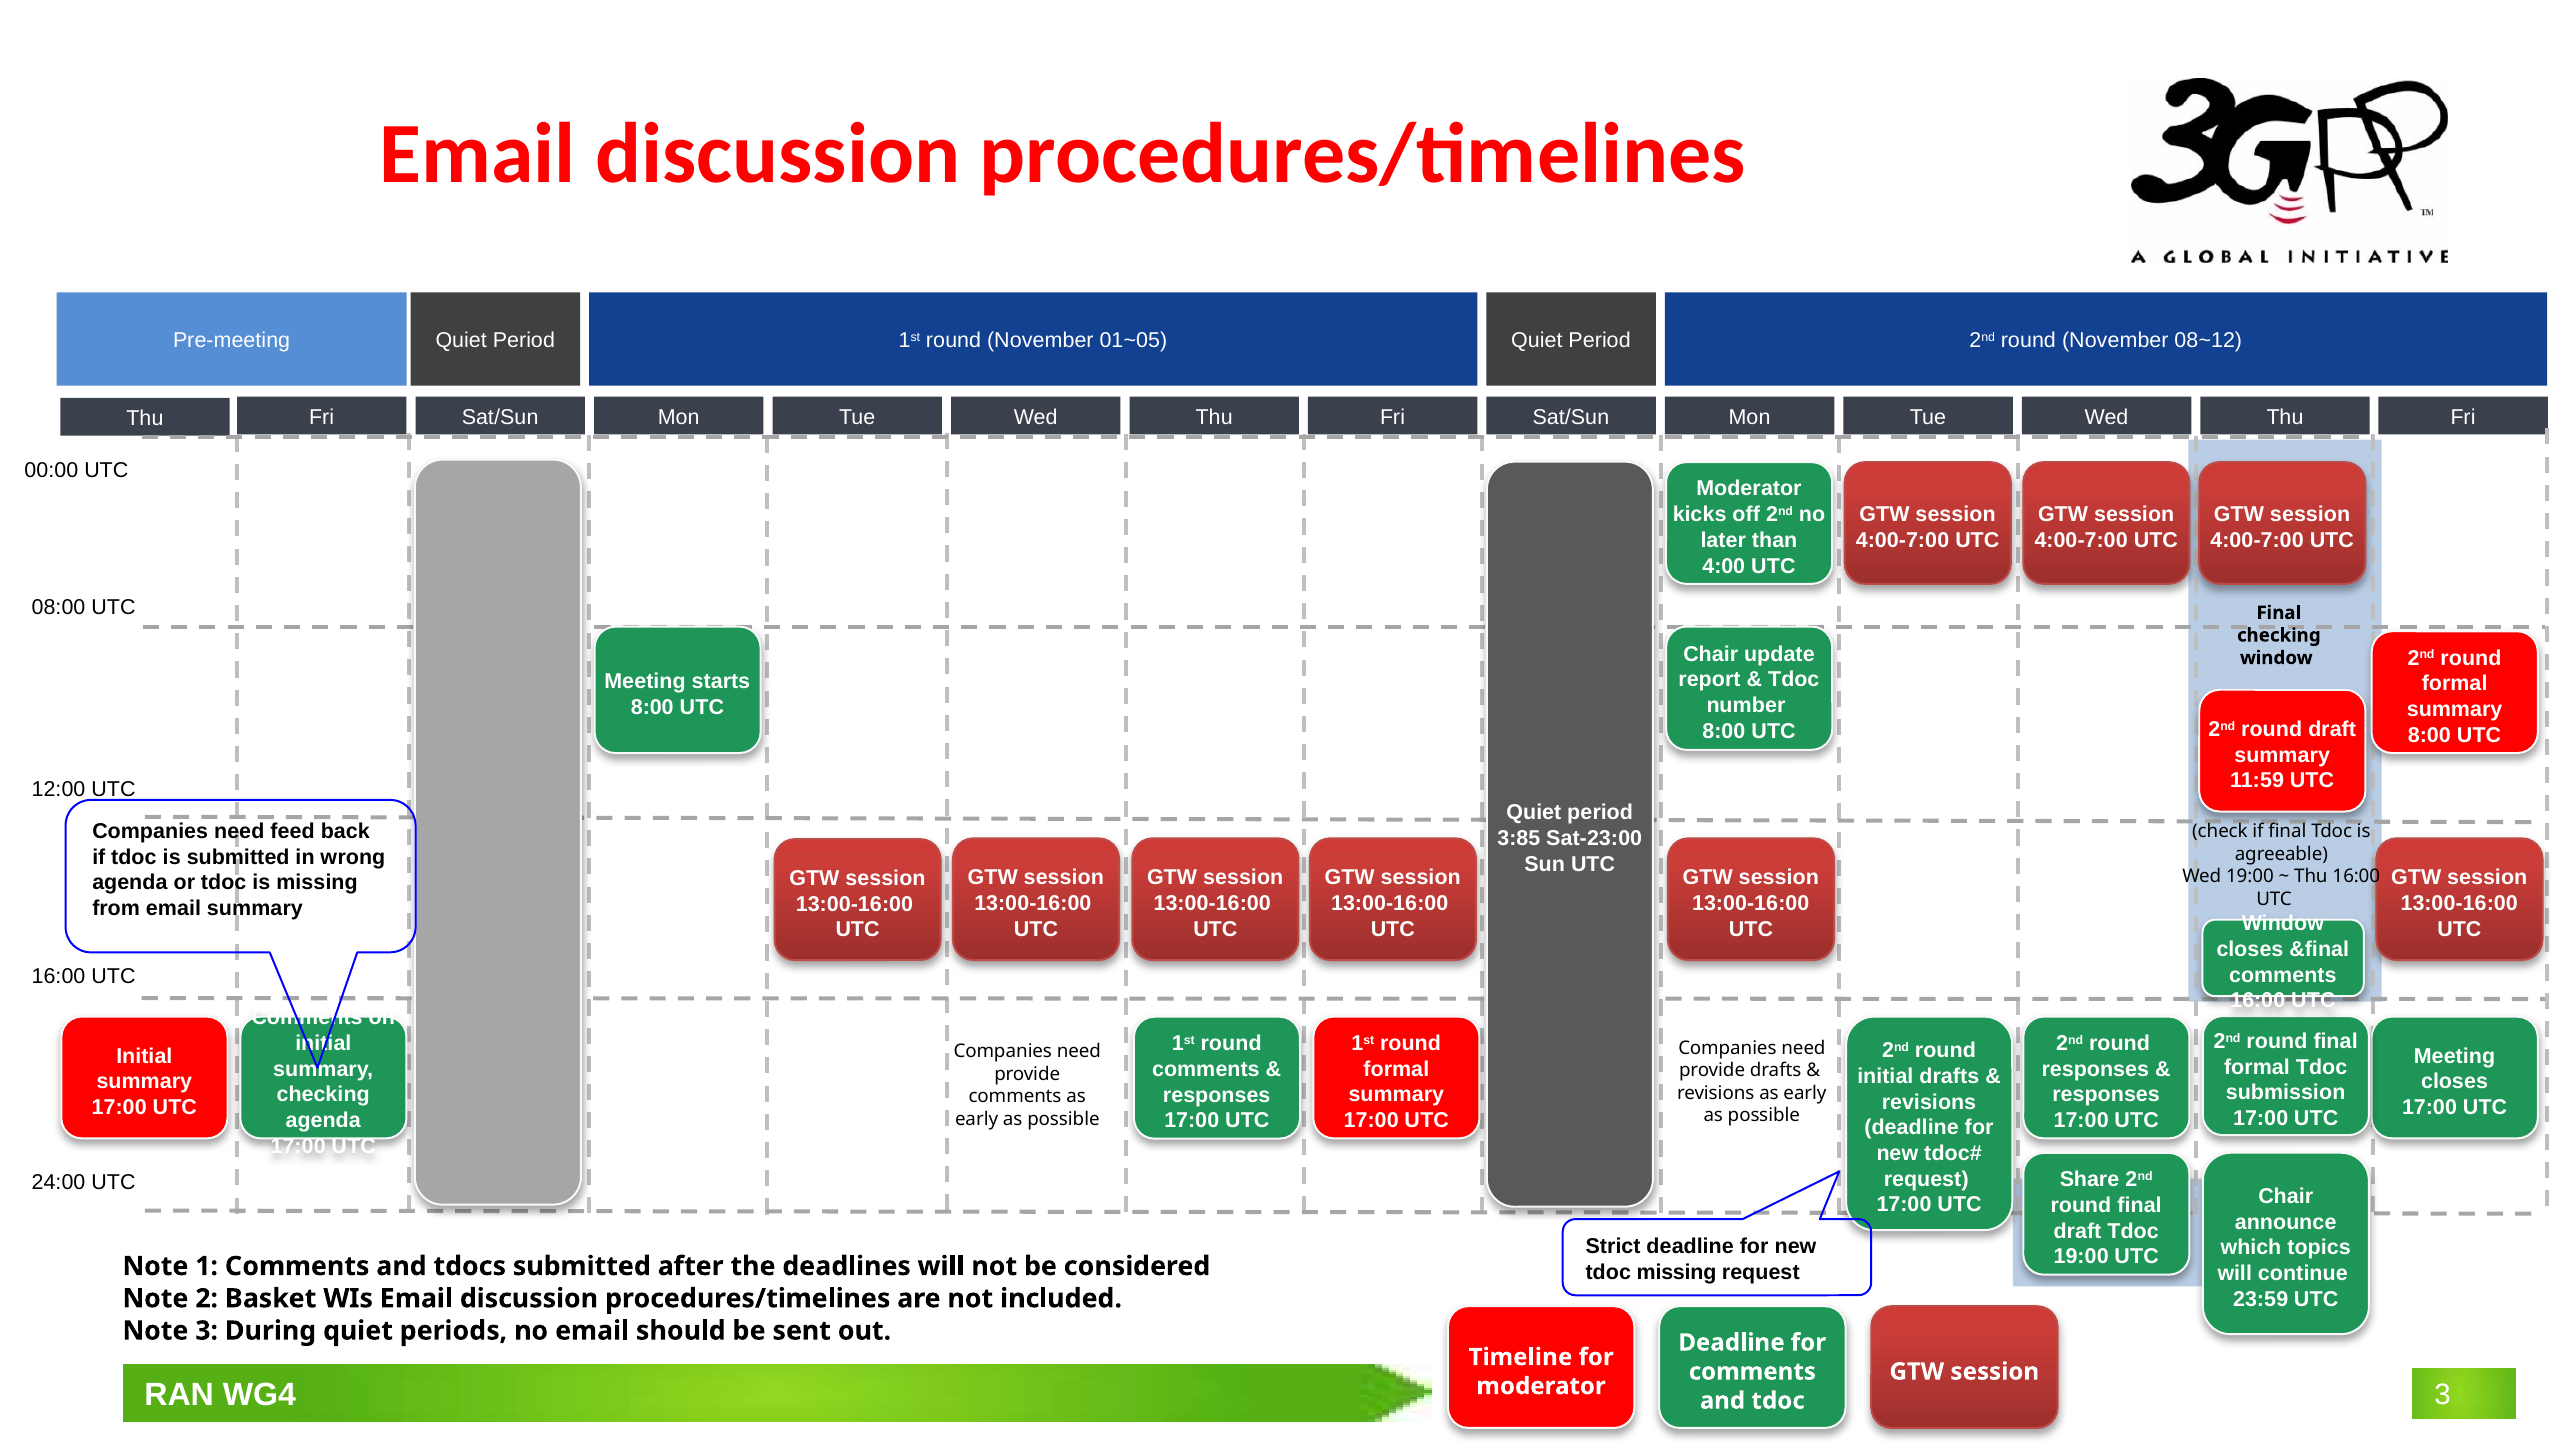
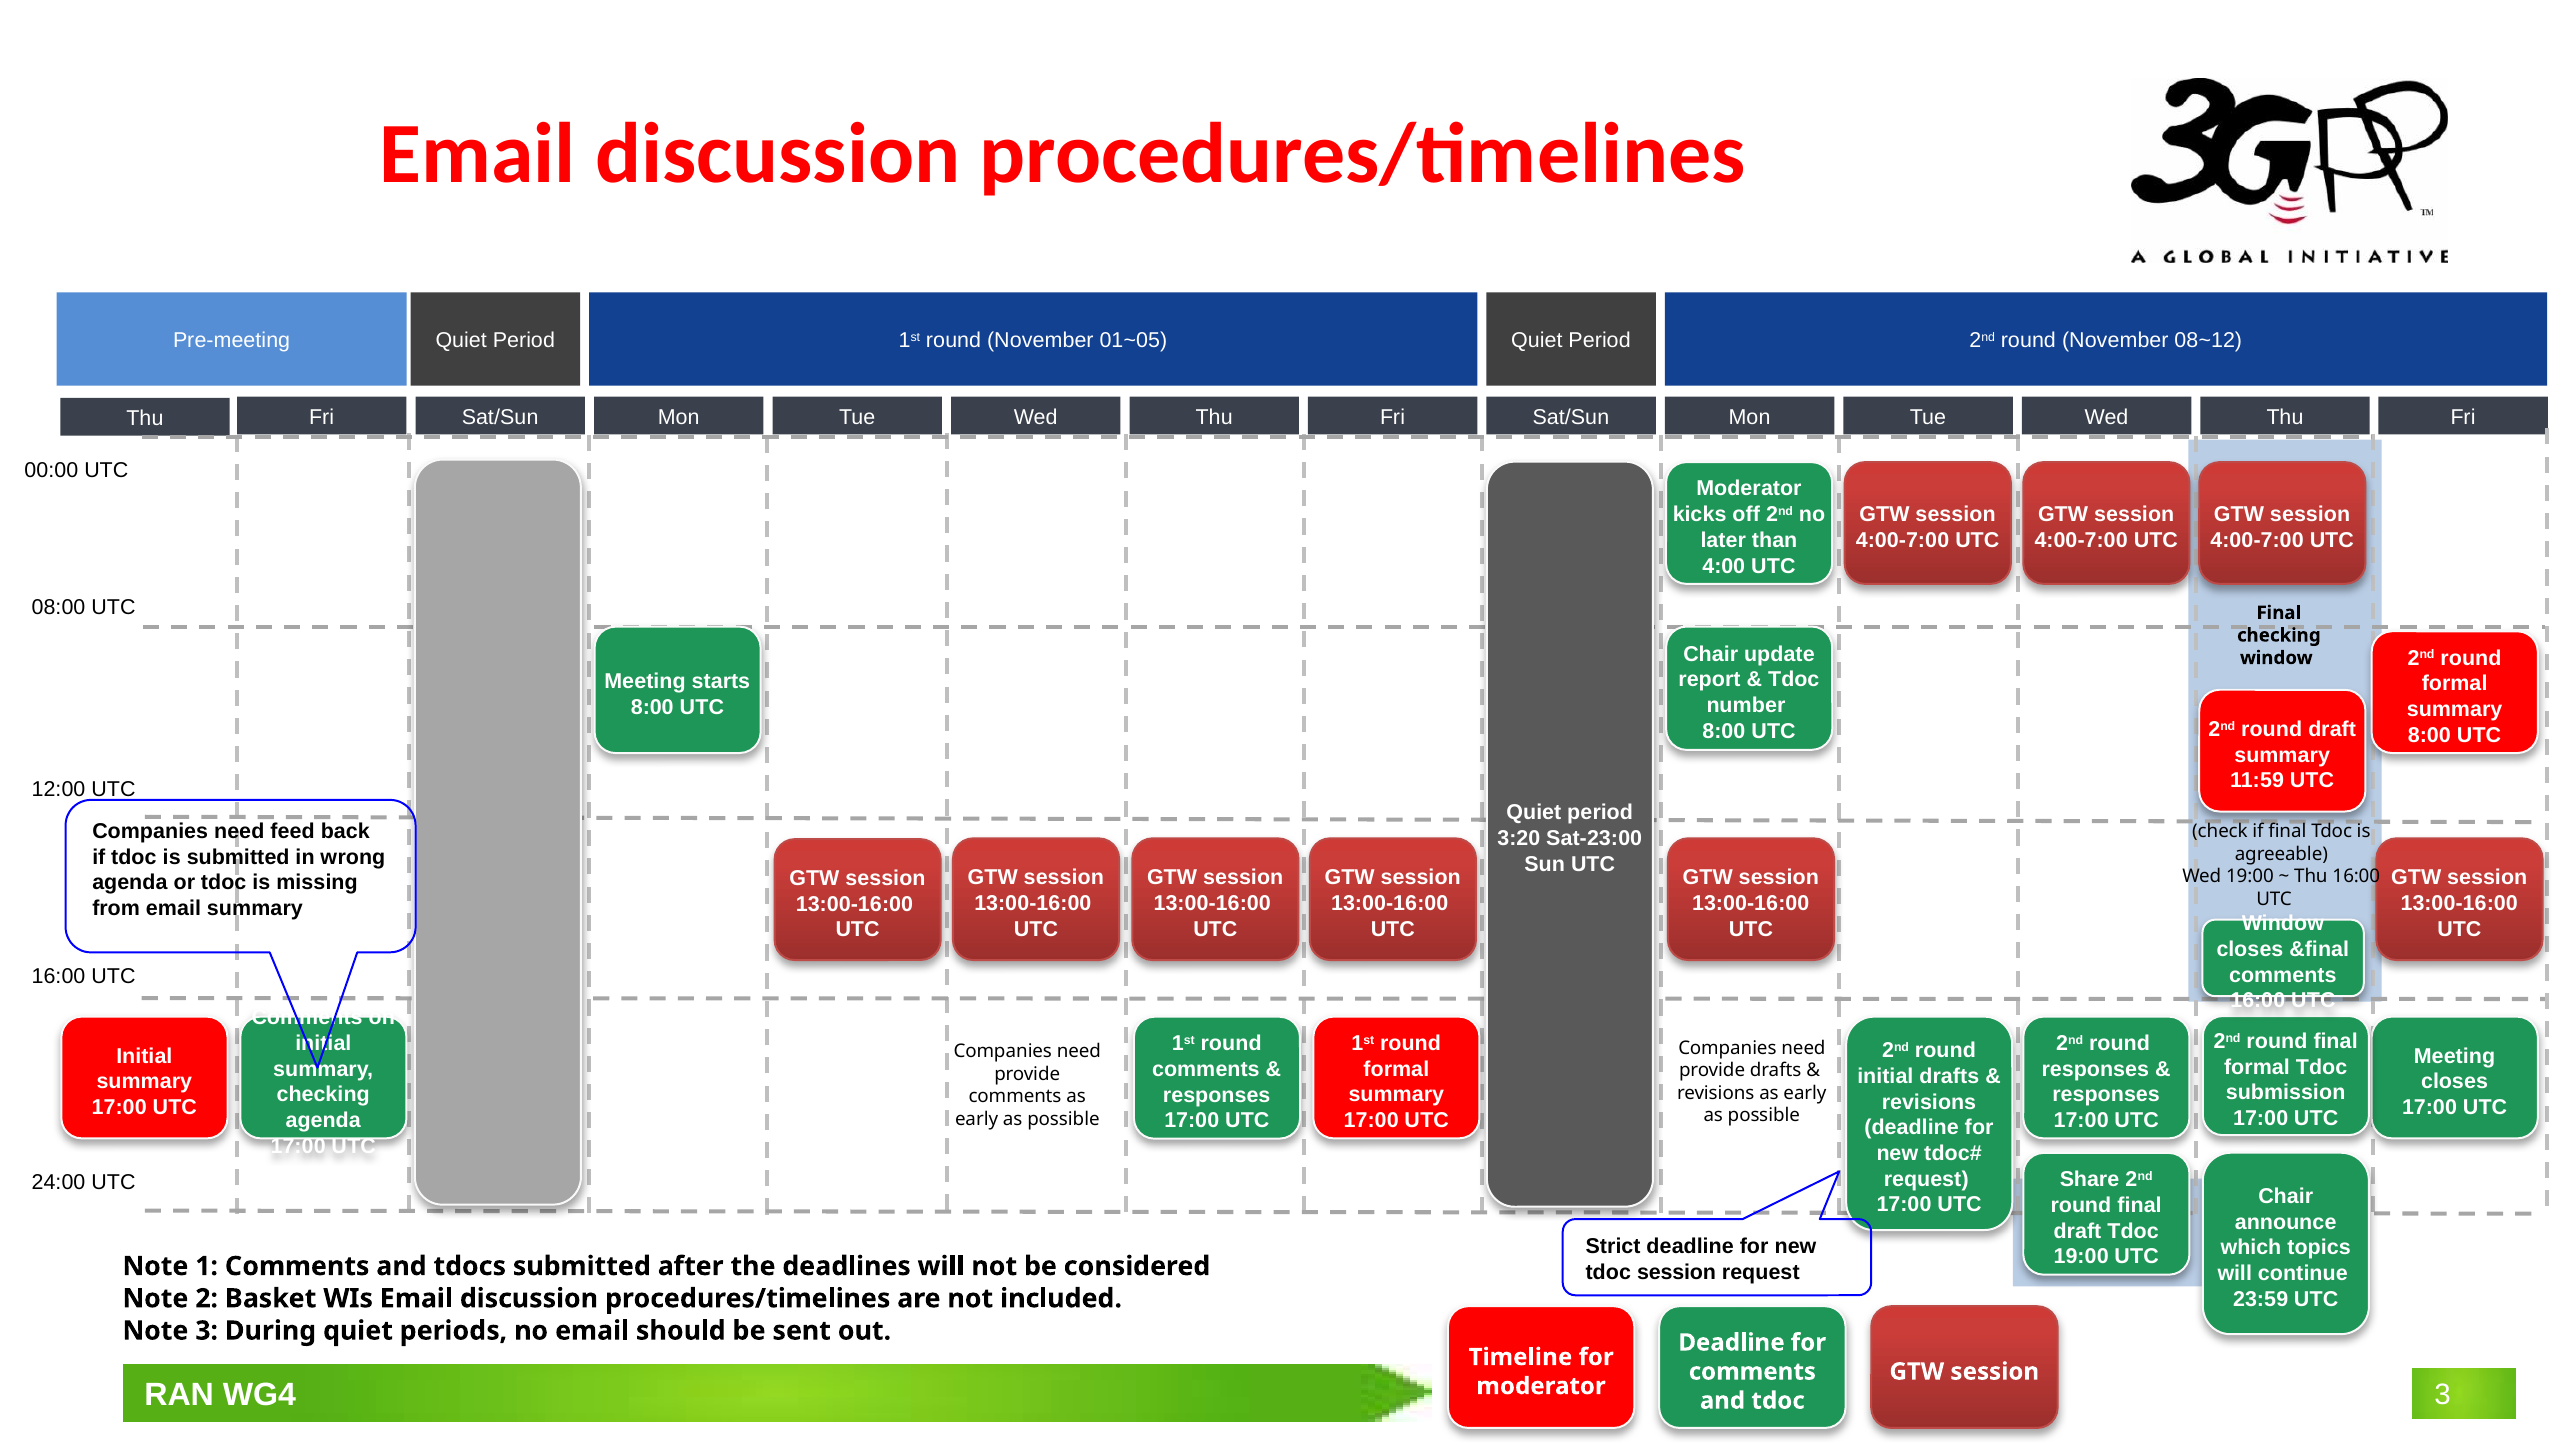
3:85: 3:85 -> 3:20
tdoc missing: missing -> session
